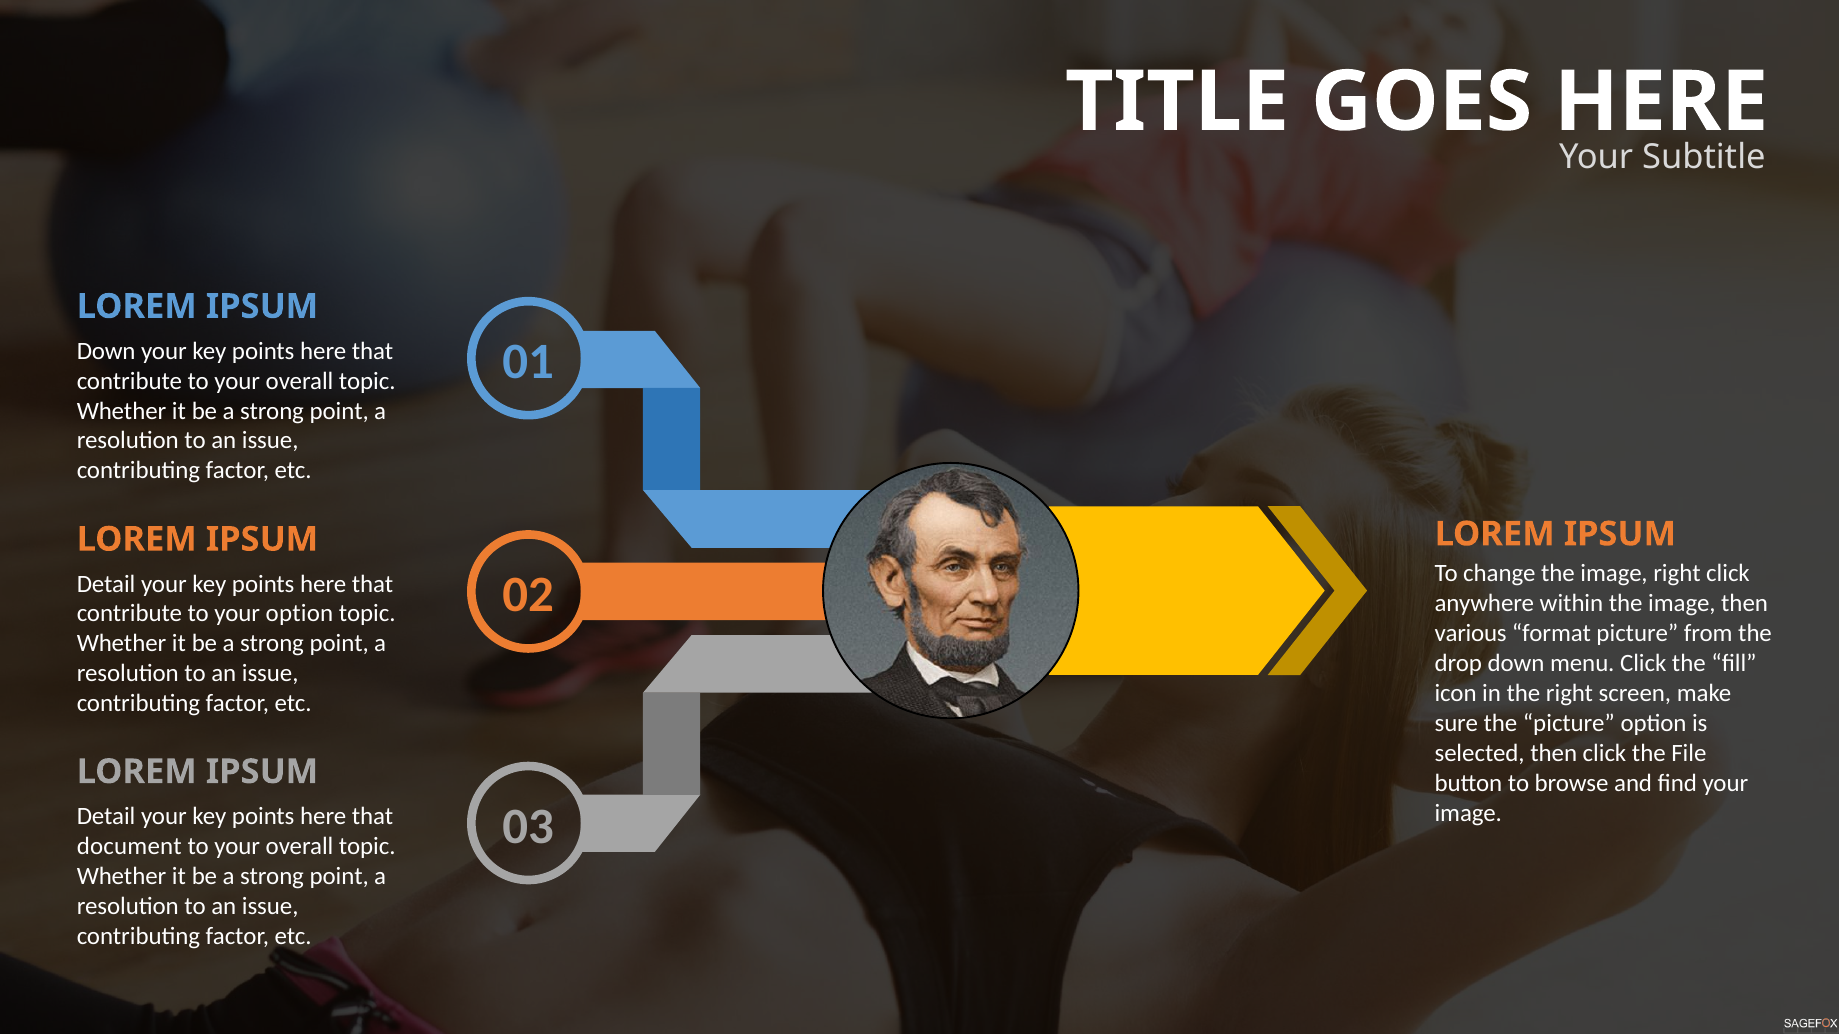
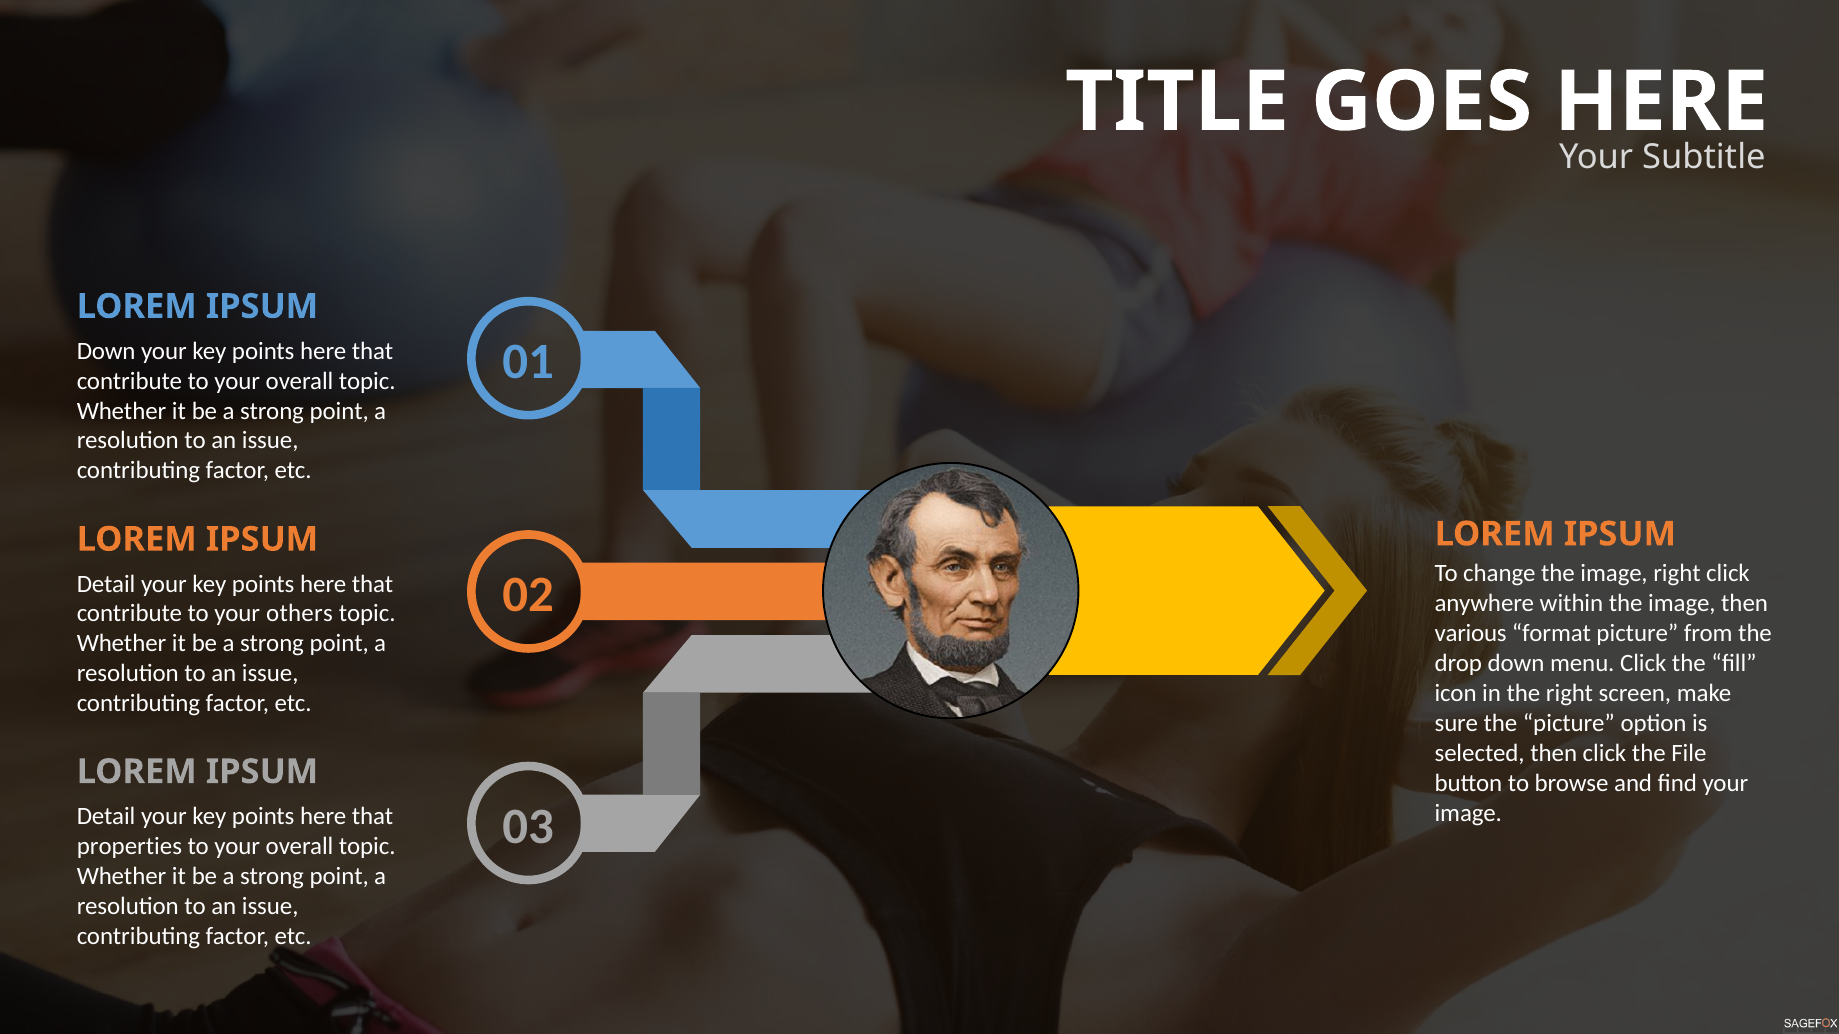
your option: option -> others
document: document -> properties
